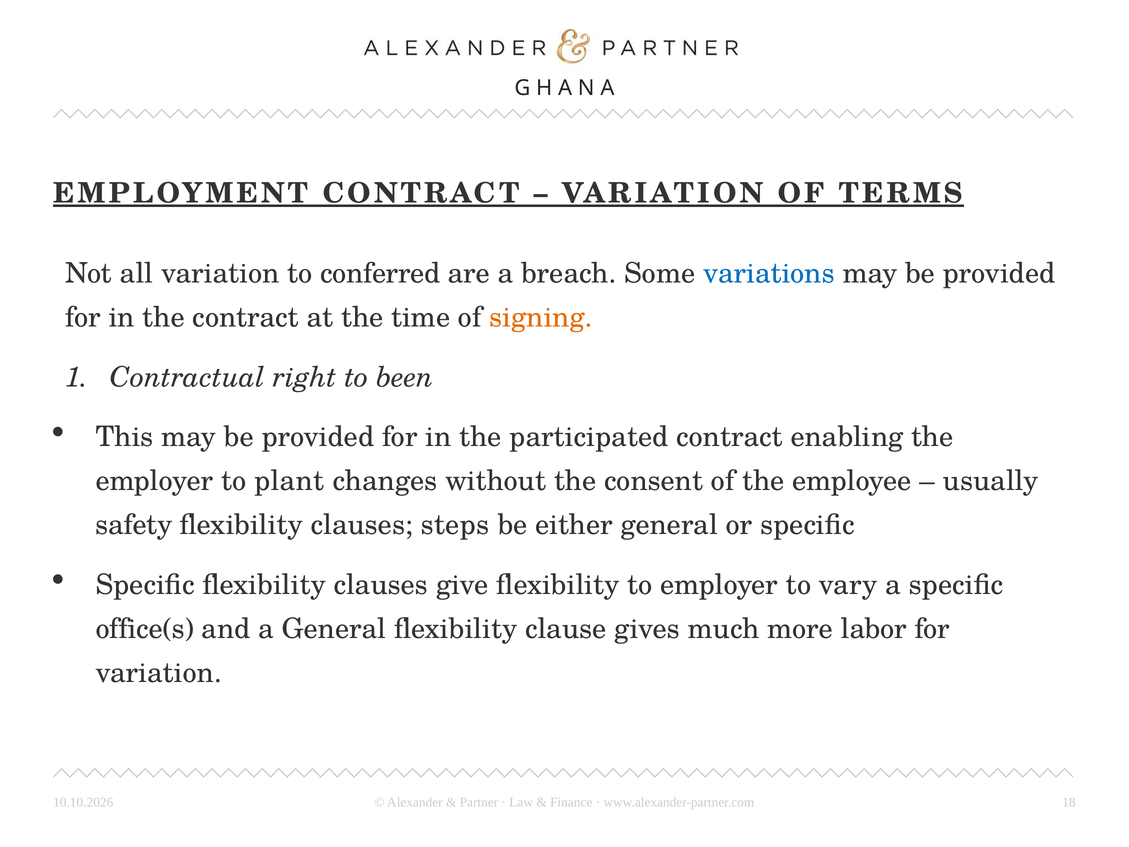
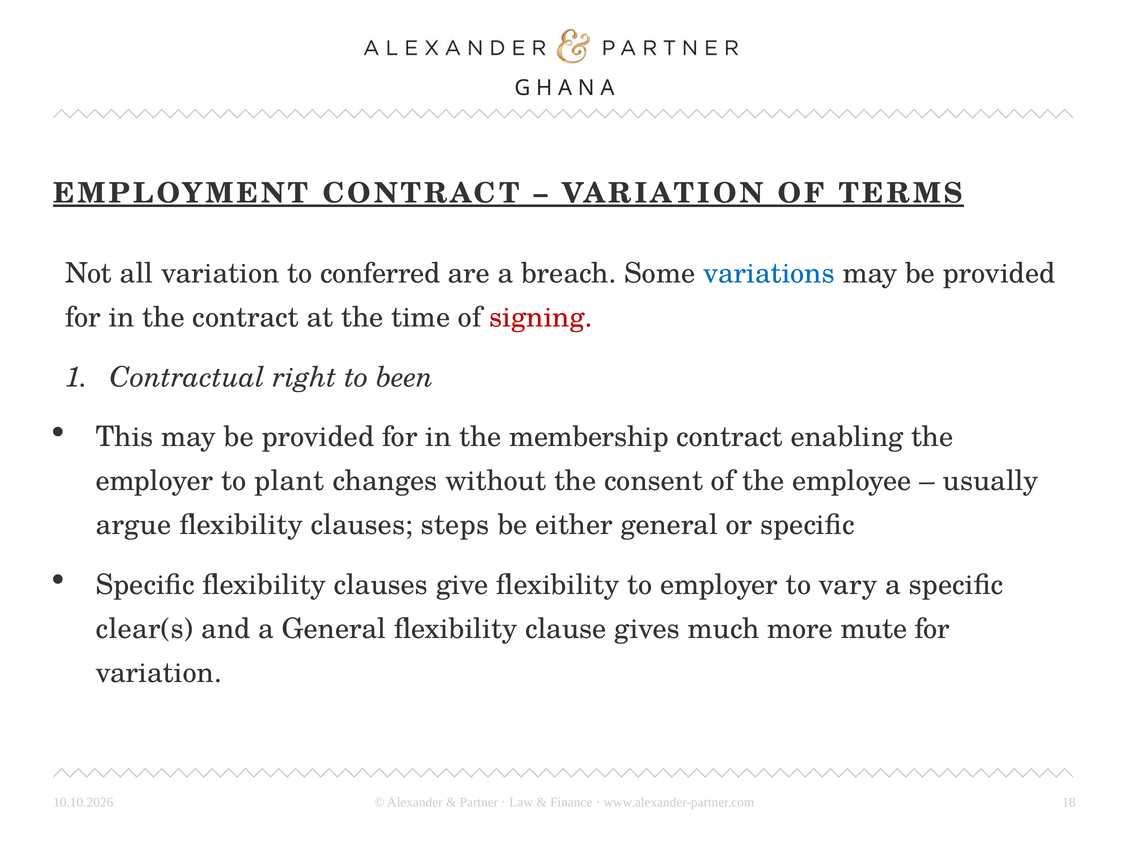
signing colour: orange -> red
participated: participated -> membership
safety: safety -> argue
office(s: office(s -> clear(s
labor: labor -> mute
